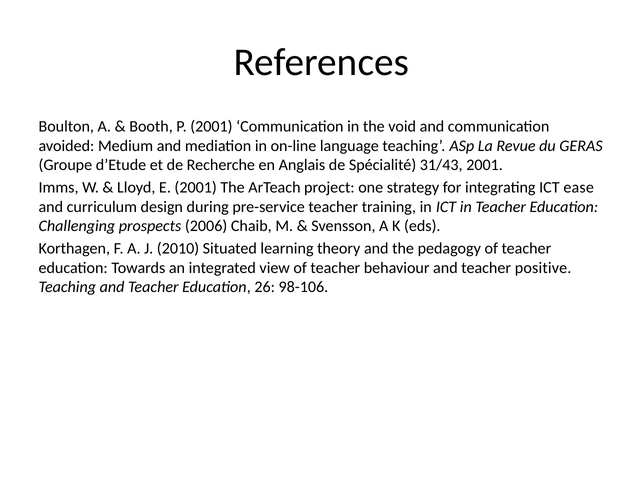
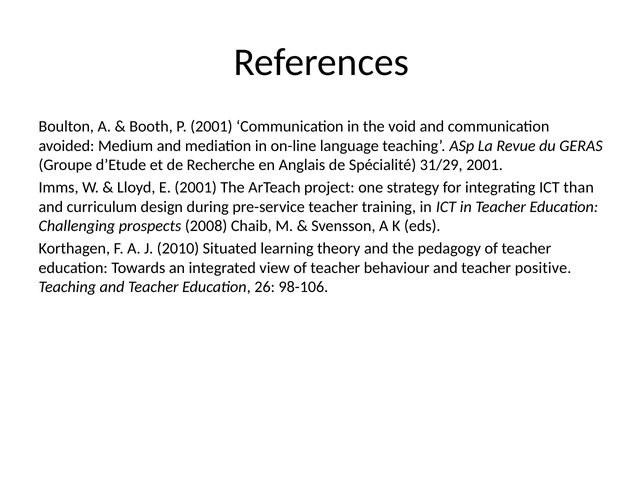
31/43: 31/43 -> 31/29
ease: ease -> than
2006: 2006 -> 2008
